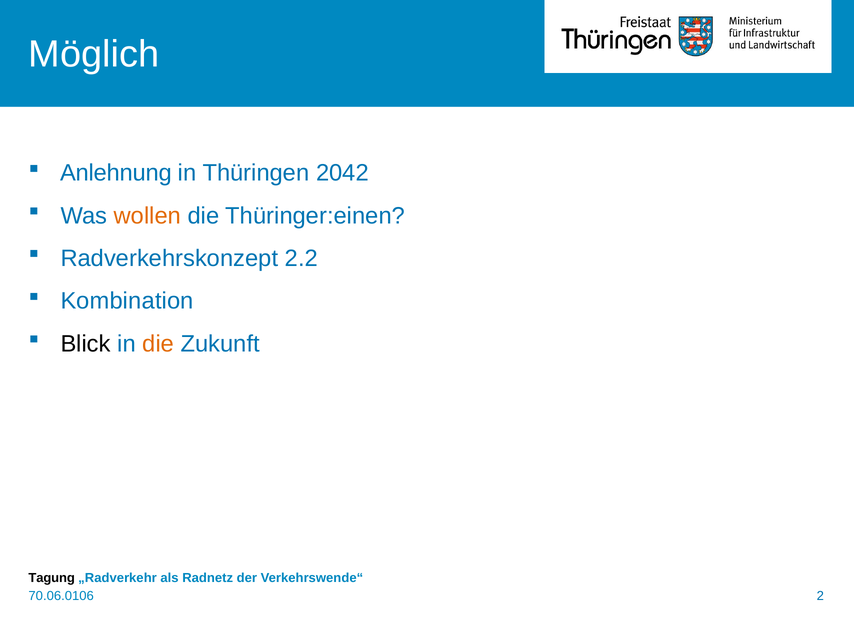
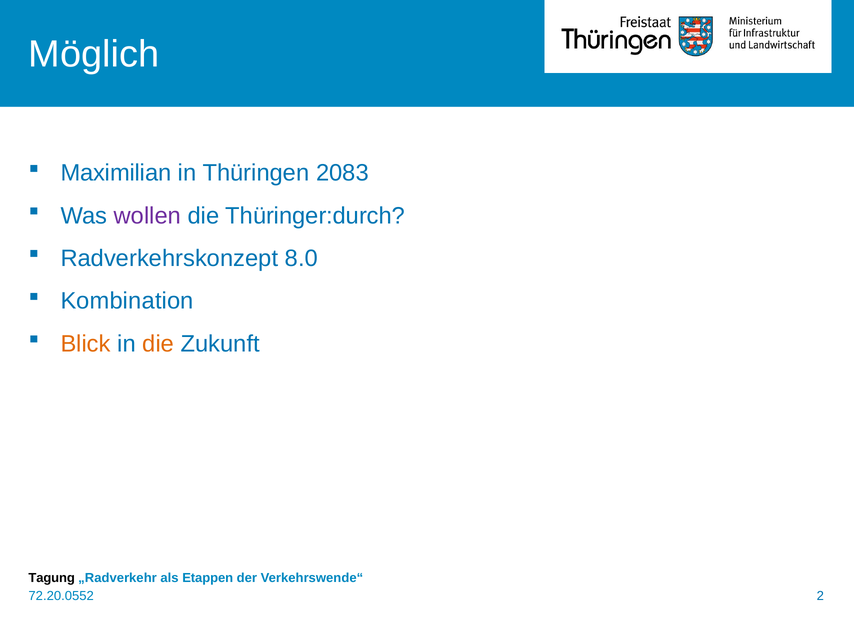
Anlehnung: Anlehnung -> Maximilian
2042: 2042 -> 2083
wollen colour: orange -> purple
Thüringer:einen: Thüringer:einen -> Thüringer:durch
2.2: 2.2 -> 8.0
Blick colour: black -> orange
Radnetz: Radnetz -> Etappen
70.06.0106: 70.06.0106 -> 72.20.0552
